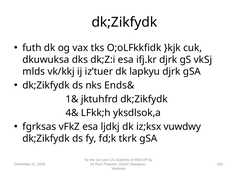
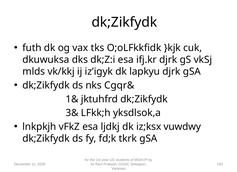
iz’tuer: iz’tuer -> iz’igyk
Ends&: Ends& -> Cgqr&
4&: 4& -> 3&
fgrksas: fgrksas -> lnkpkjh
